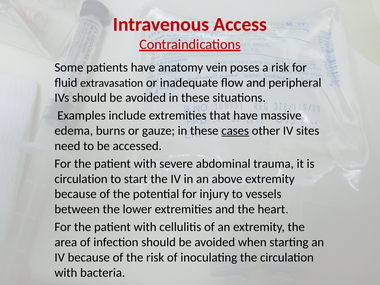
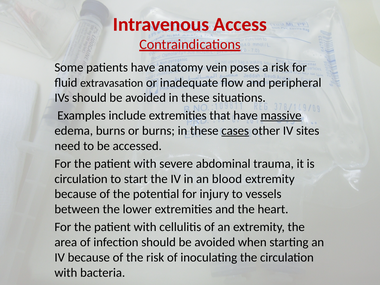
massive underline: none -> present
or gauze: gauze -> burns
above: above -> blood
